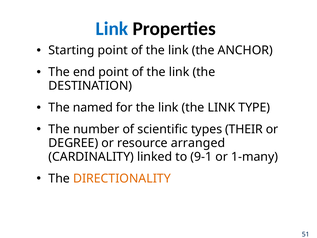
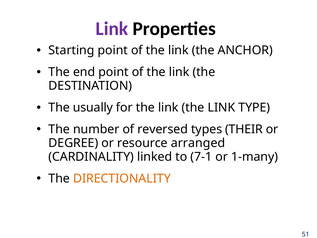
Link at (112, 29) colour: blue -> purple
named: named -> usually
scientific: scientific -> reversed
9-1: 9-1 -> 7-1
